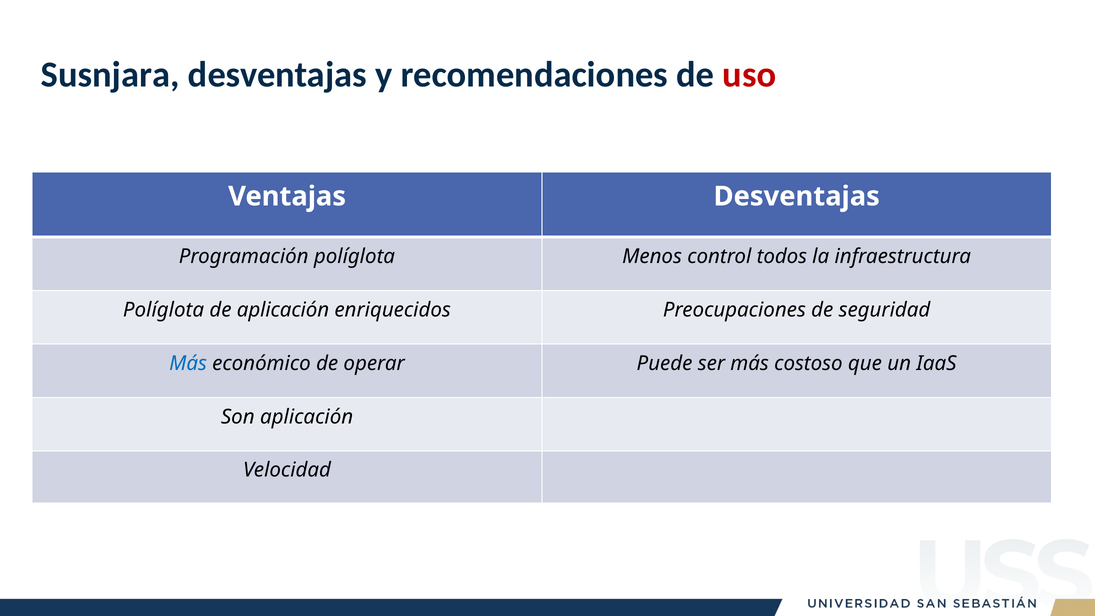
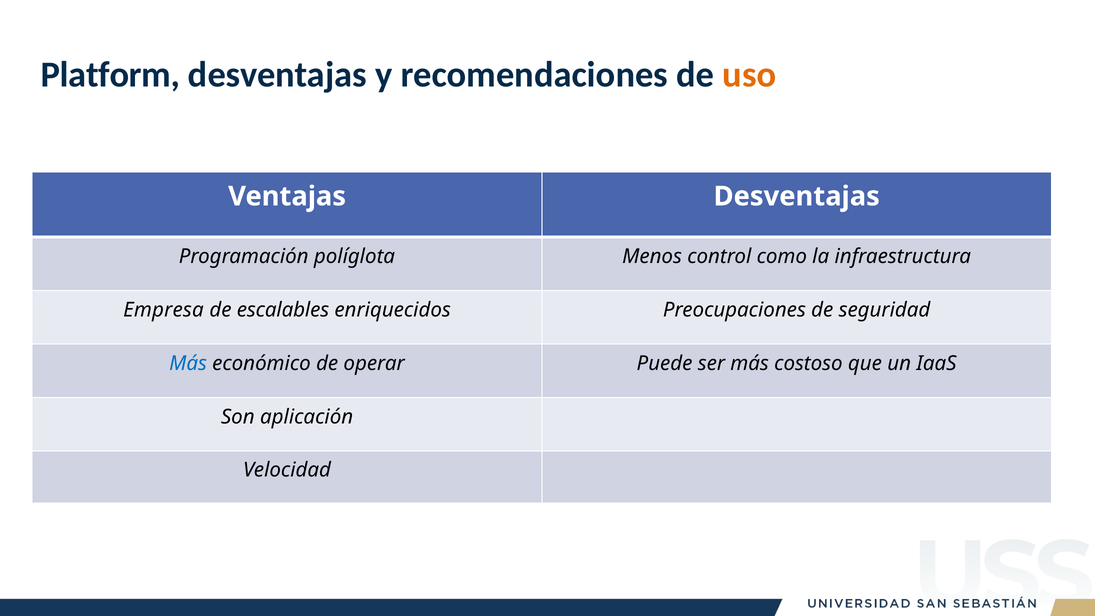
Susnjara: Susnjara -> Platform
uso colour: red -> orange
todos: todos -> como
Políglota at (164, 310): Políglota -> Empresa
de aplicación: aplicación -> escalables
